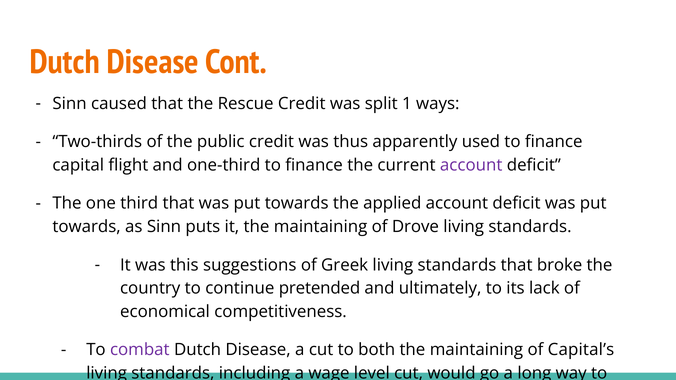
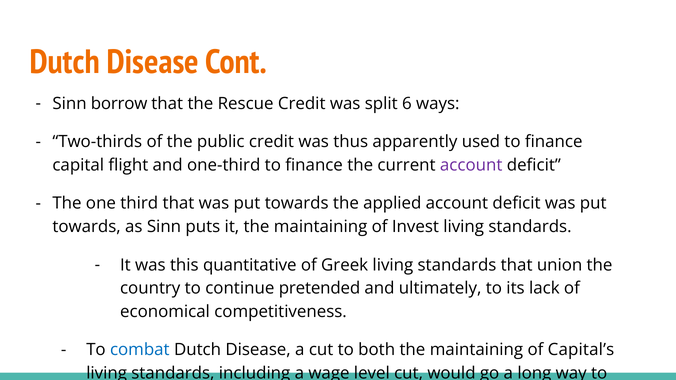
caused: caused -> borrow
1: 1 -> 6
Drove: Drove -> Invest
suggestions: suggestions -> quantitative
broke: broke -> union
combat colour: purple -> blue
